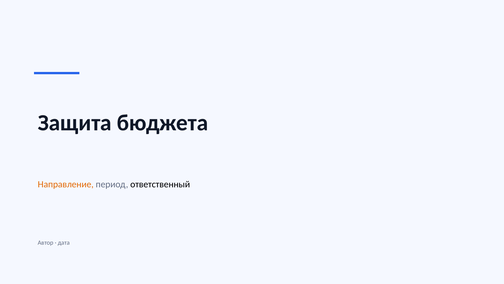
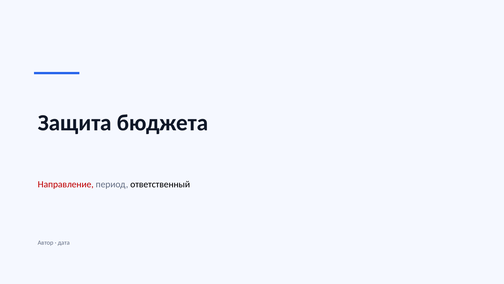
Направление colour: orange -> red
